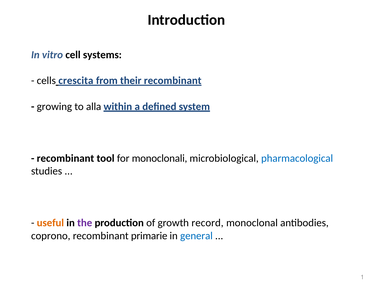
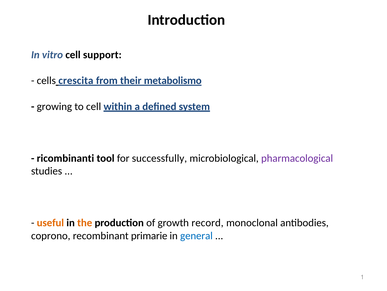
systems: systems -> support
their recombinant: recombinant -> metabolismo
to alla: alla -> cell
recombinant at (65, 158): recombinant -> ricombinanti
monoclonali: monoclonali -> successfully
pharmacological colour: blue -> purple
the colour: purple -> orange
